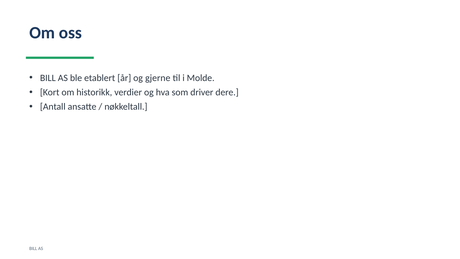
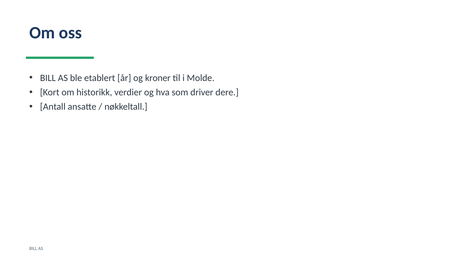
gjerne: gjerne -> kroner
